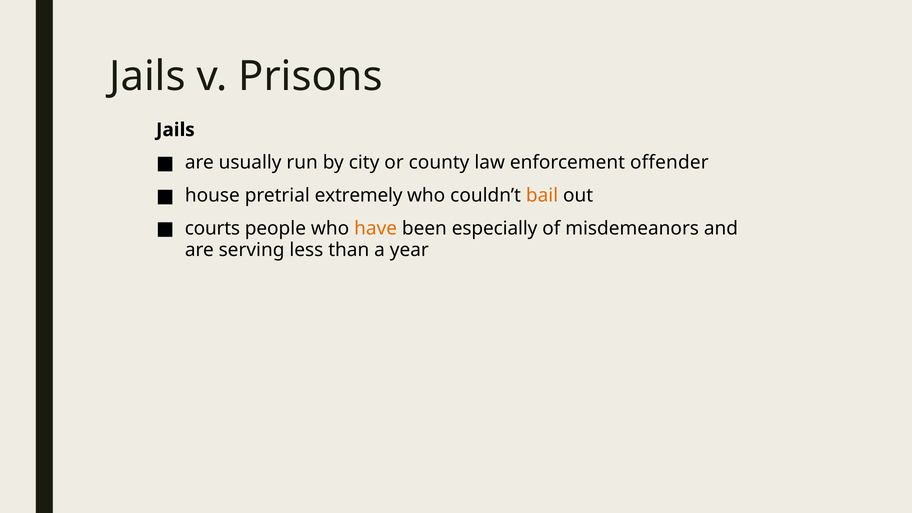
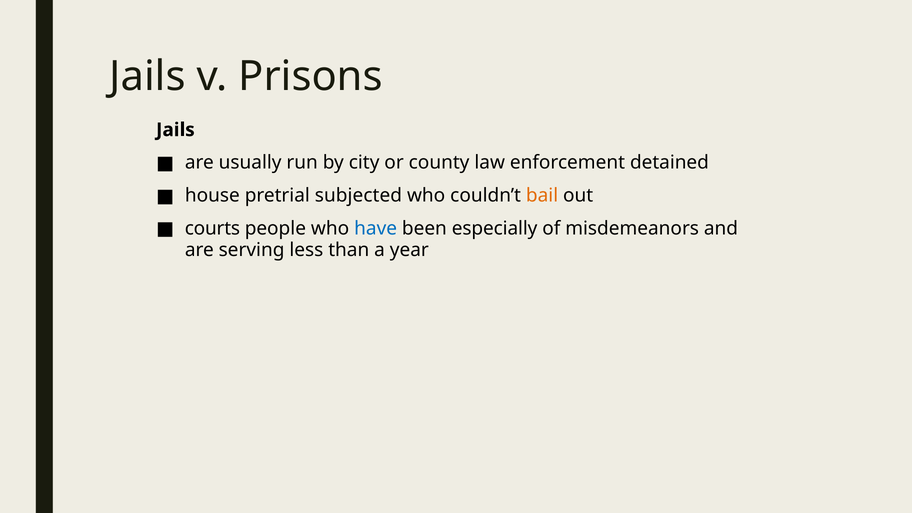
offender: offender -> detained
extremely: extremely -> subjected
have colour: orange -> blue
